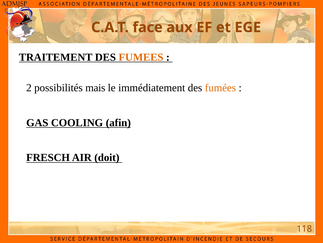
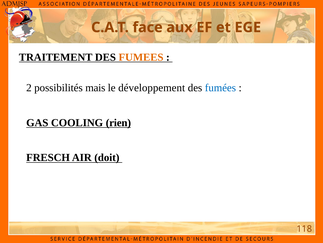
immédiatement: immédiatement -> développement
fumées colour: orange -> blue
afin: afin -> rien
